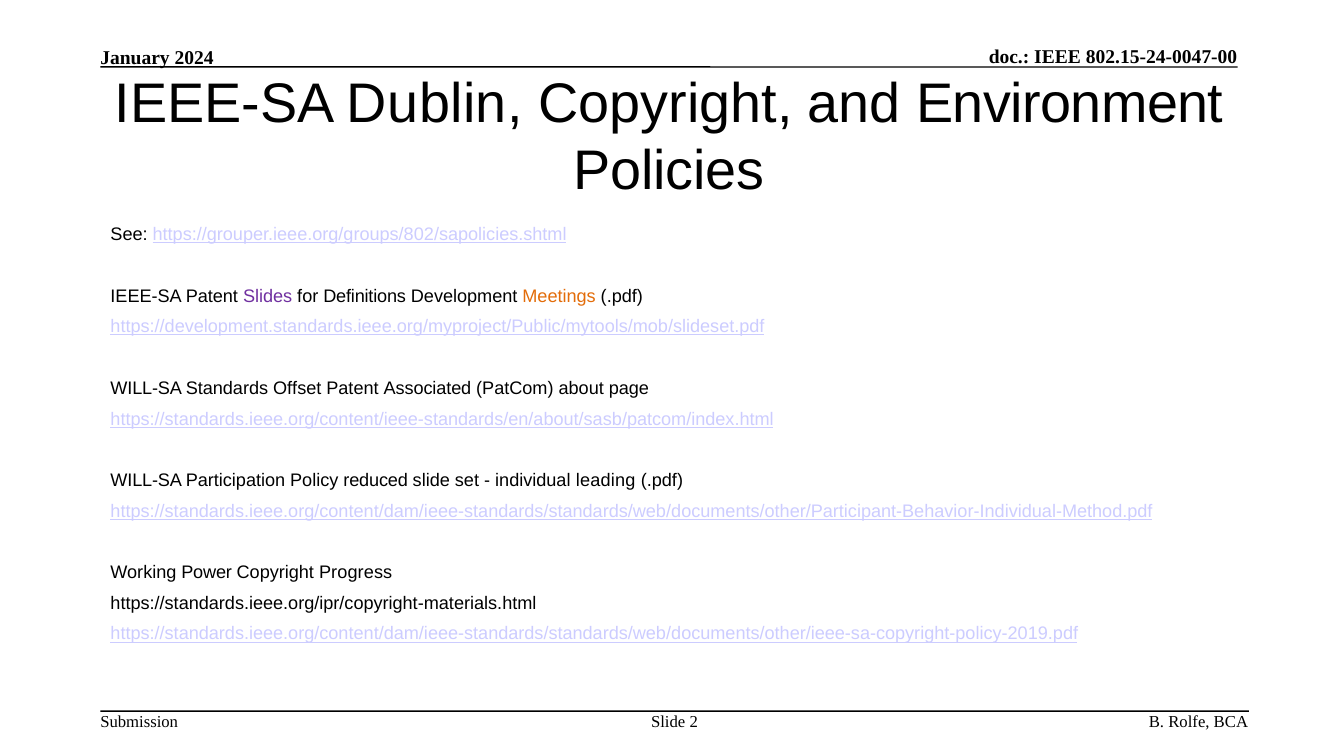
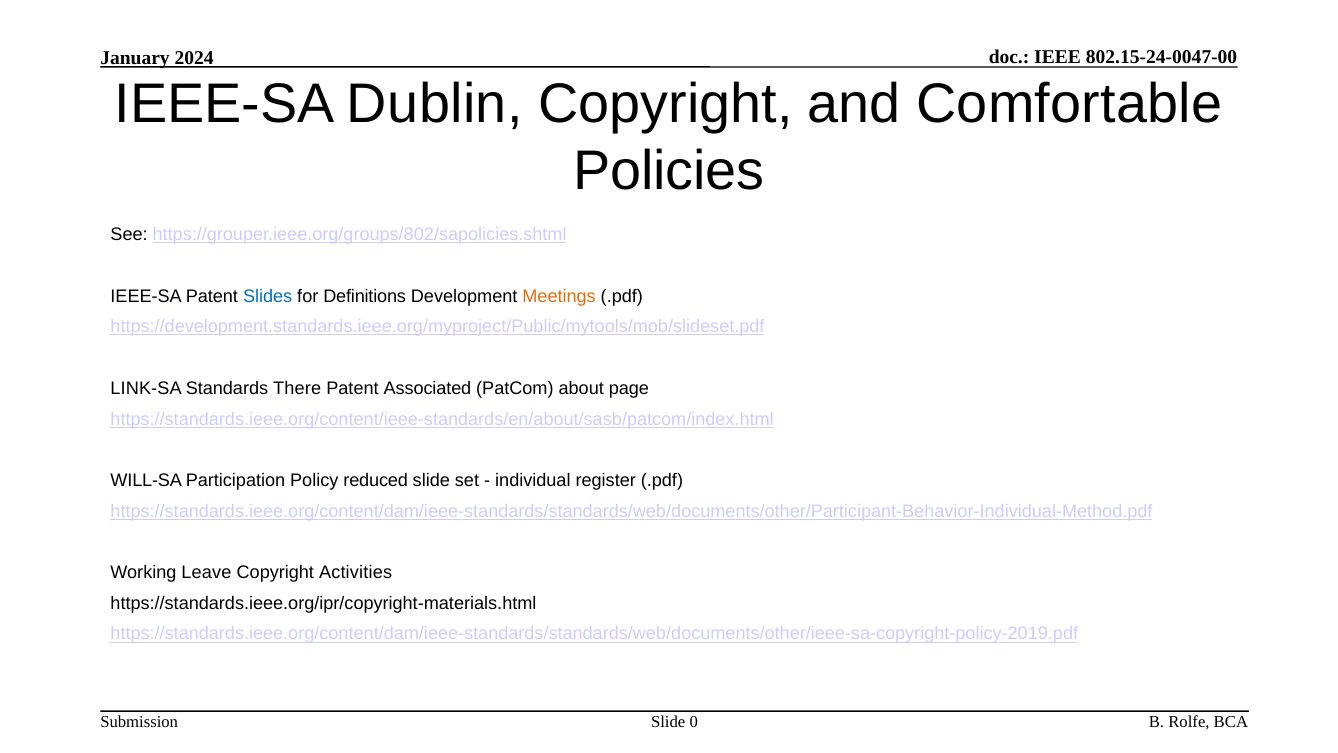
Environment: Environment -> Comfortable
Slides colour: purple -> blue
WILL-SA at (146, 388): WILL-SA -> LINK-SA
Offset: Offset -> There
leading: leading -> register
Power: Power -> Leave
Progress: Progress -> Activities
2: 2 -> 0
